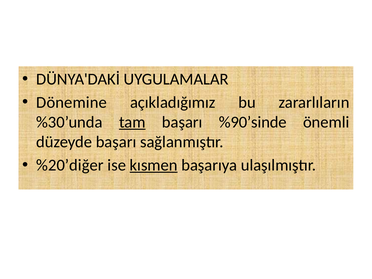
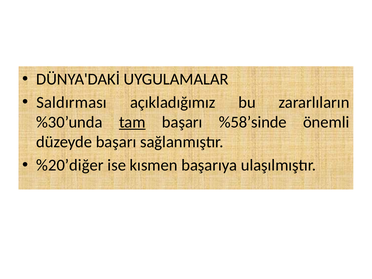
Dönemine: Dönemine -> Saldırması
%90’sinde: %90’sinde -> %58’sinde
kısmen underline: present -> none
